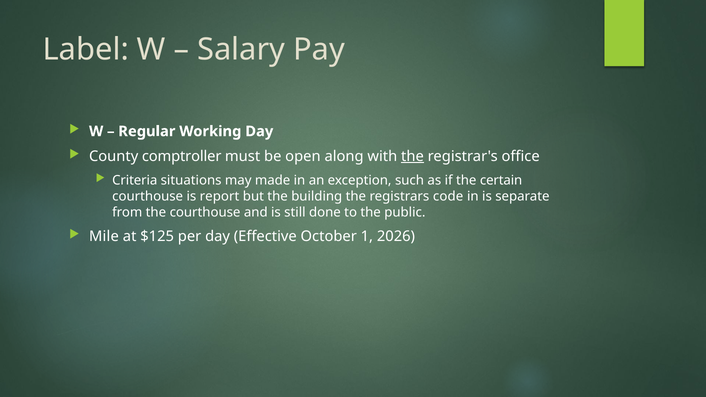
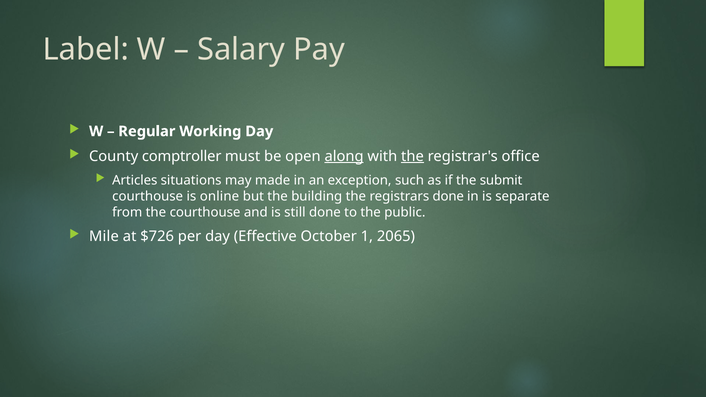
along underline: none -> present
Criteria: Criteria -> Articles
certain: certain -> submit
report: report -> online
registrars code: code -> done
$125: $125 -> $726
2026: 2026 -> 2065
